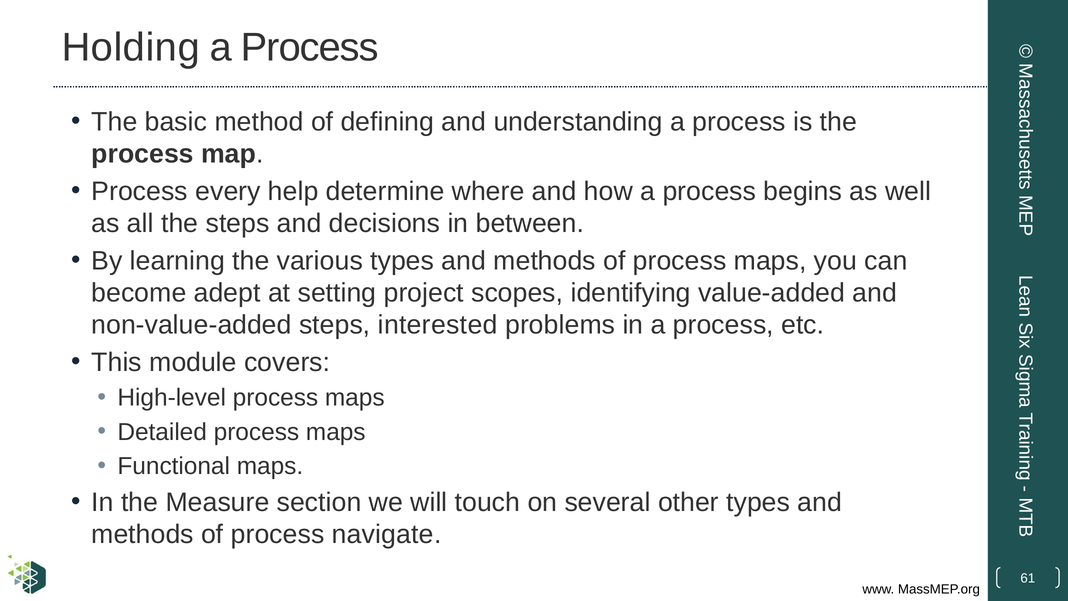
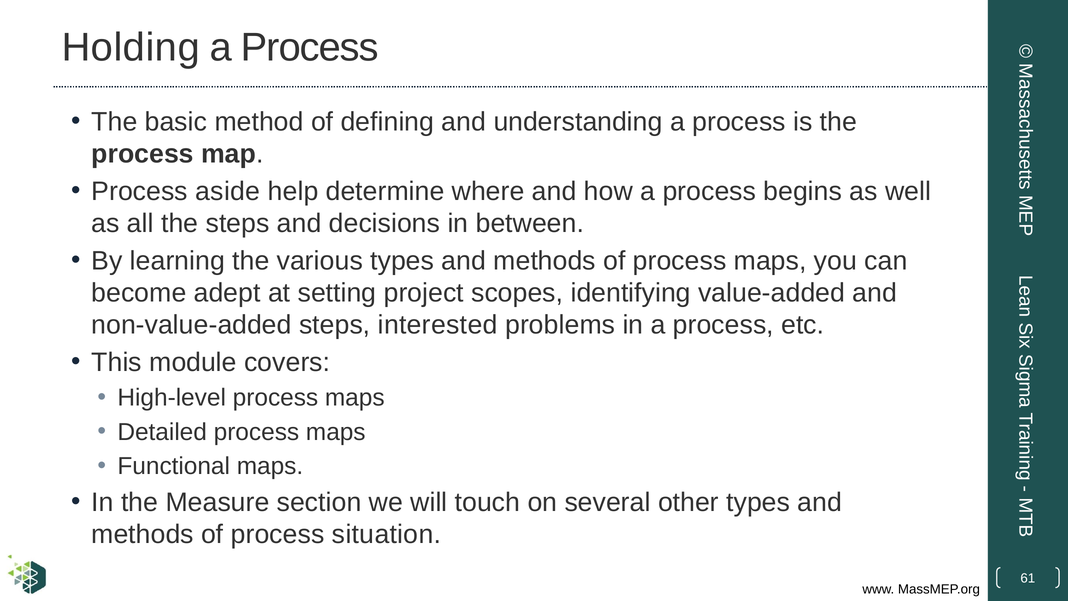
every: every -> aside
navigate: navigate -> situation
